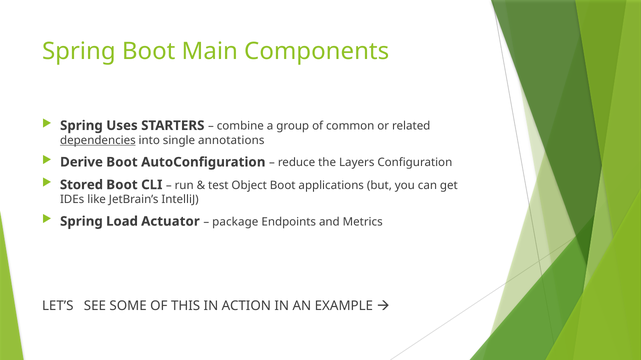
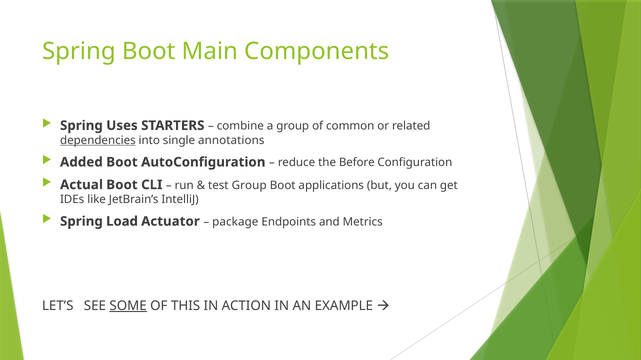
Derive: Derive -> Added
Layers: Layers -> Before
Stored: Stored -> Actual
test Object: Object -> Group
SOME underline: none -> present
